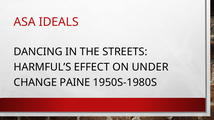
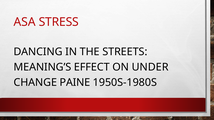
IDEALS: IDEALS -> STRESS
HARMFUL’S: HARMFUL’S -> MEANING’S
